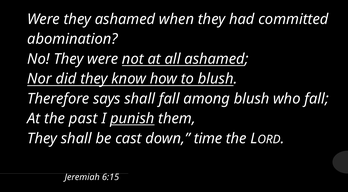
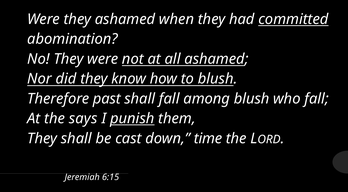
committed underline: none -> present
says: says -> past
past: past -> says
